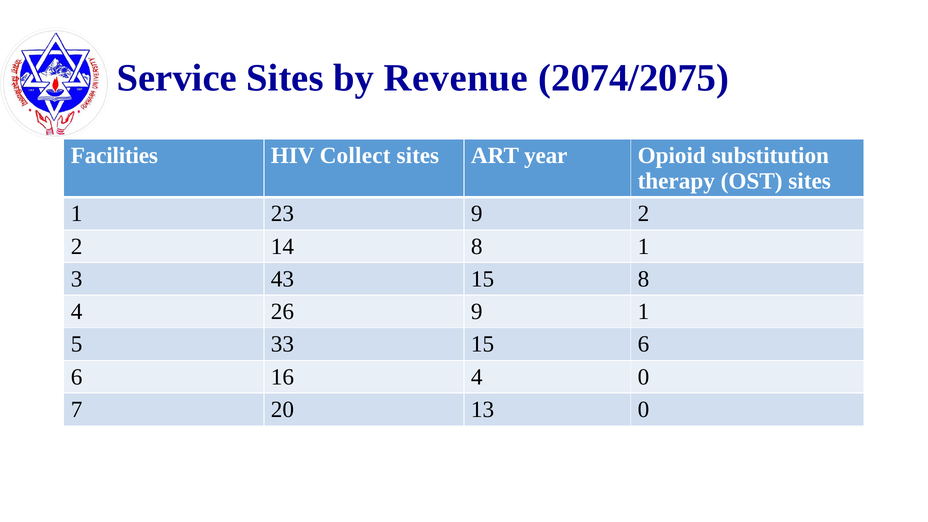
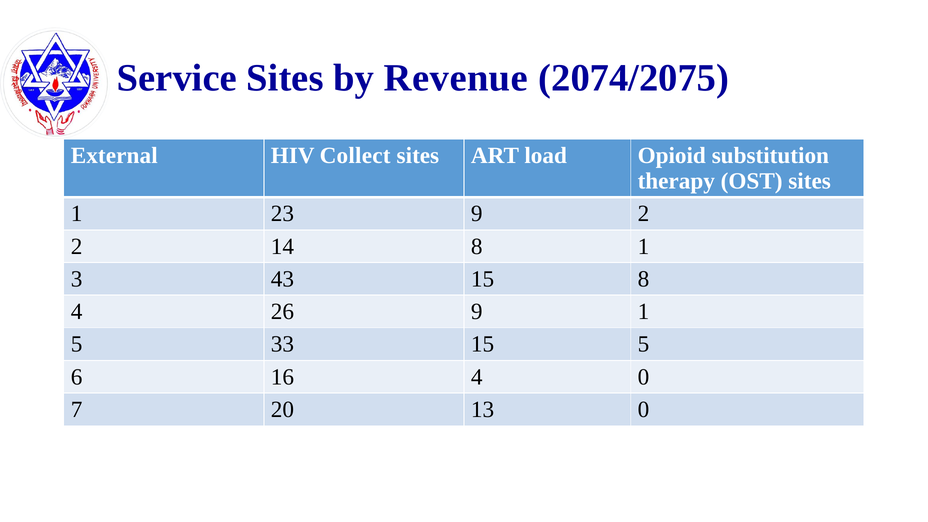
Facilities: Facilities -> External
year: year -> load
15 6: 6 -> 5
